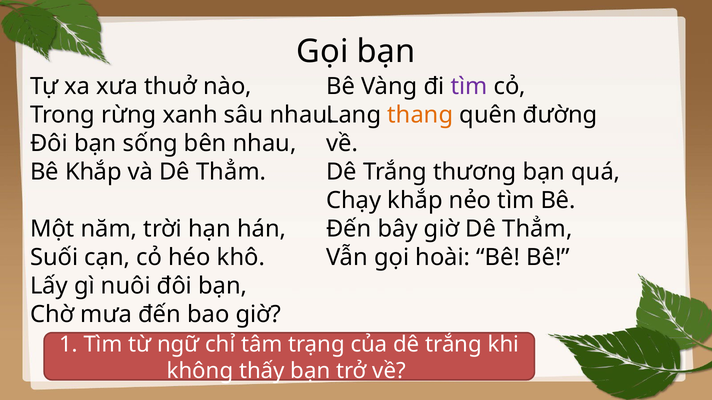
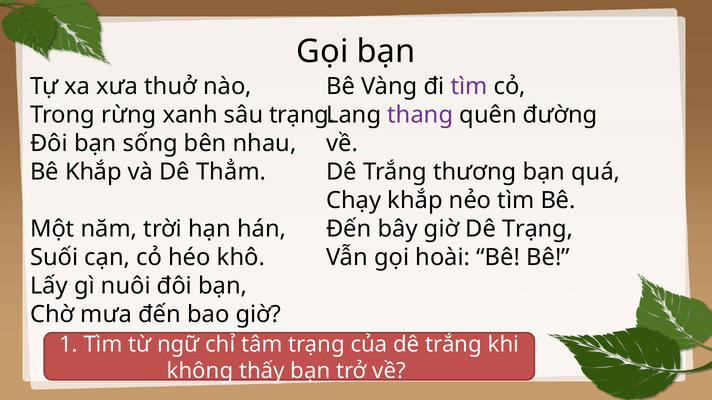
sâu nhau: nhau -> trạng
thang colour: orange -> purple
giờ Dê Thẳm: Thẳm -> Trạng
